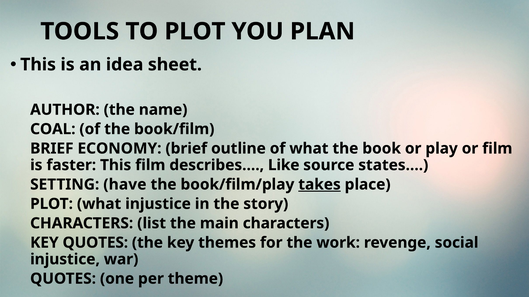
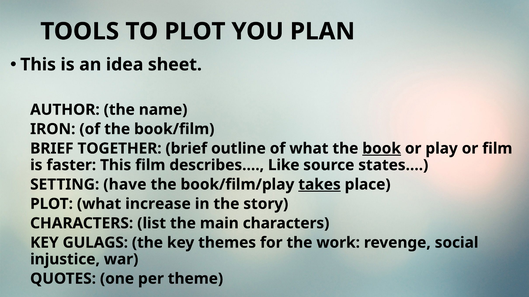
COAL: COAL -> IRON
ECONOMY: ECONOMY -> TOGETHER
book underline: none -> present
what injustice: injustice -> increase
KEY QUOTES: QUOTES -> GULAGS
